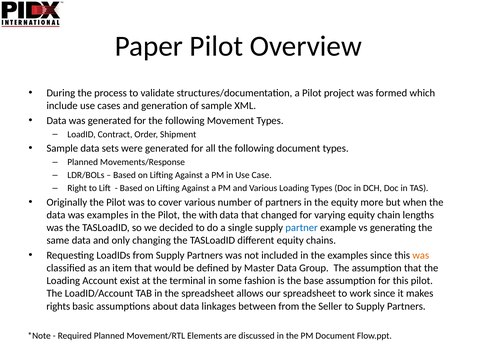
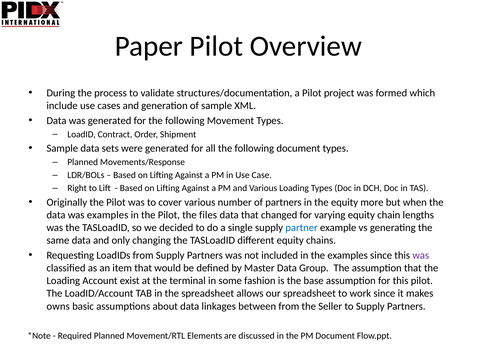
with: with -> files
was at (421, 255) colour: orange -> purple
rights: rights -> owns
